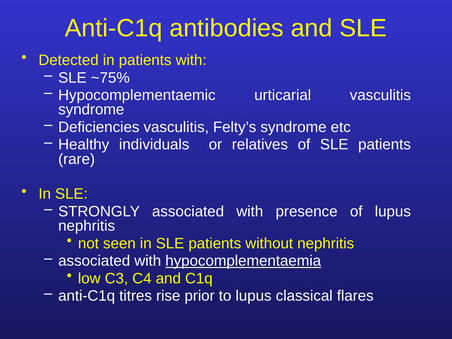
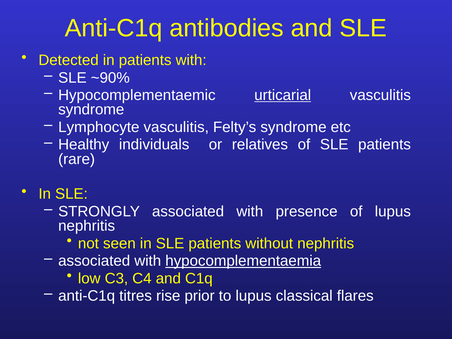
~75%: ~75% -> ~90%
urticarial underline: none -> present
Deficiencies: Deficiencies -> Lymphocyte
